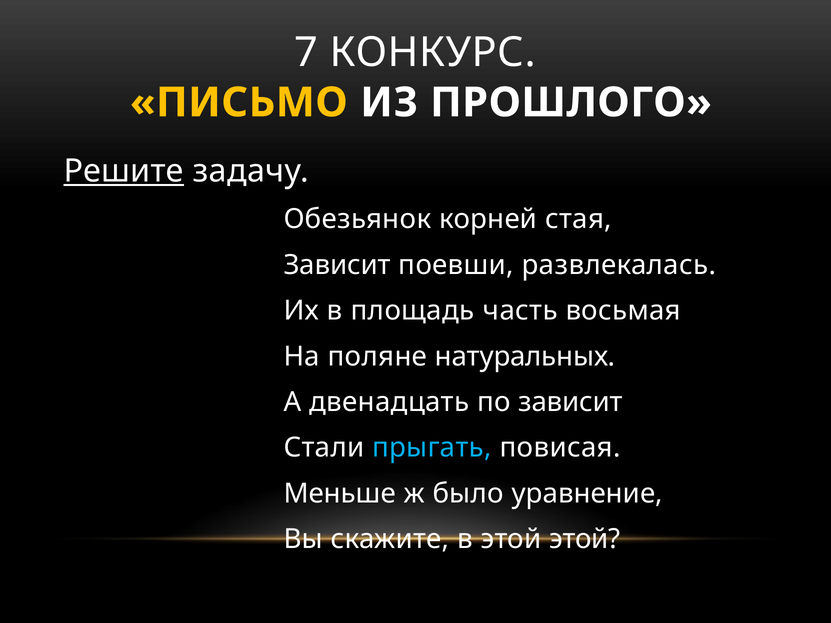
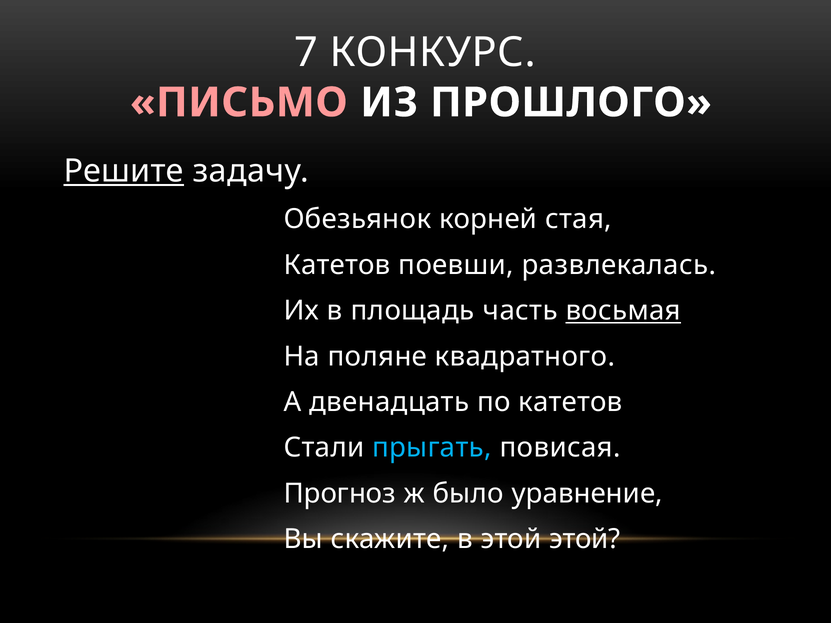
ПИСЬМО colour: yellow -> pink
Зависит at (337, 265): Зависит -> Катетов
восьмая underline: none -> present
натуральных: натуральных -> квадратного
по зависит: зависит -> катетов
Меньше: Меньше -> Прогноз
